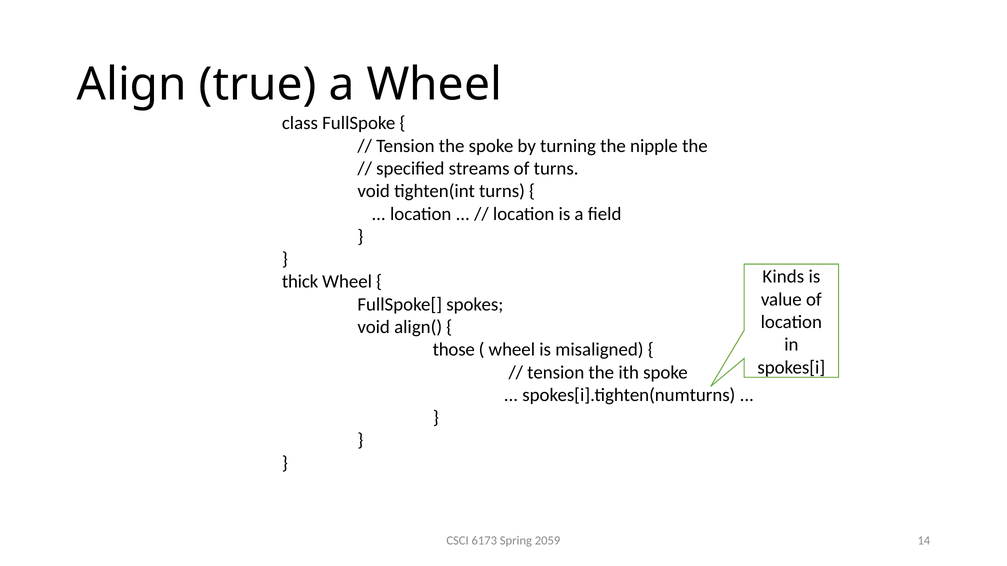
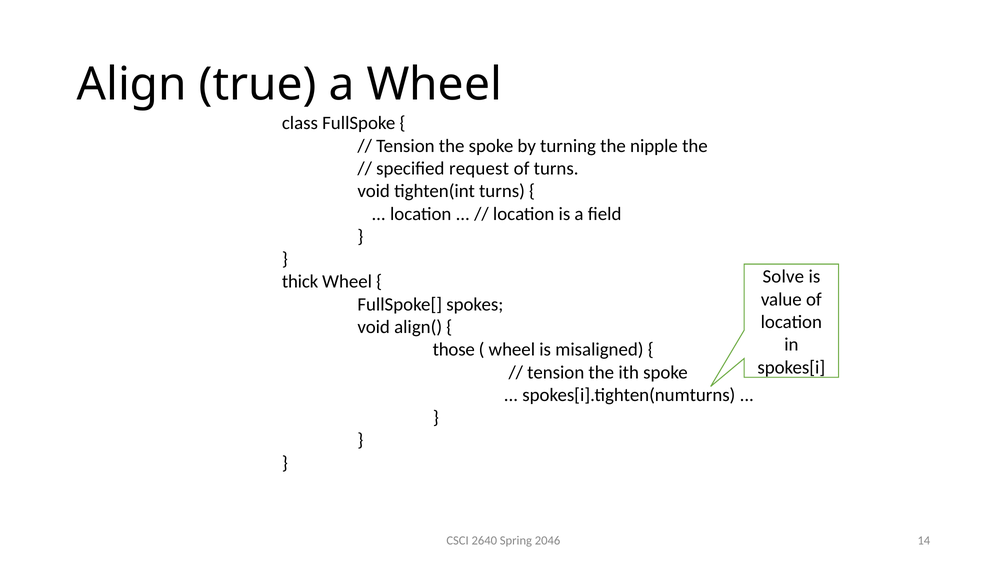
streams: streams -> request
Kinds: Kinds -> Solve
6173: 6173 -> 2640
2059: 2059 -> 2046
